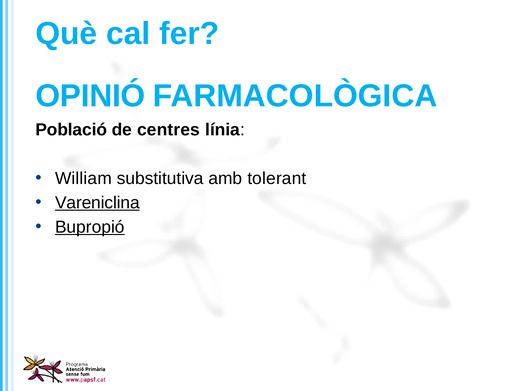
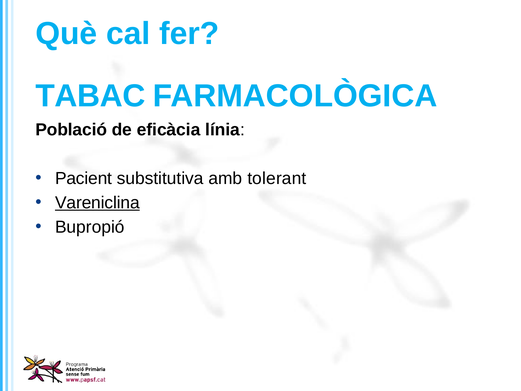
OPINIÓ: OPINIÓ -> TABAC
centres: centres -> eficàcia
William: William -> Pacient
Bupropió underline: present -> none
